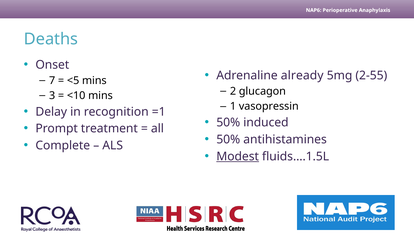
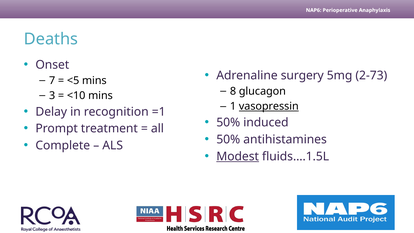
already: already -> surgery
2-55: 2-55 -> 2-73
2: 2 -> 8
vasopressin underline: none -> present
